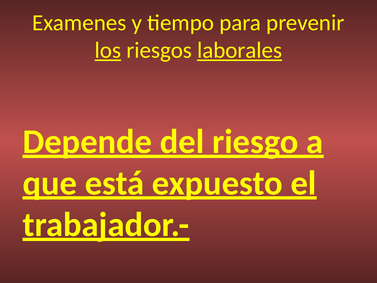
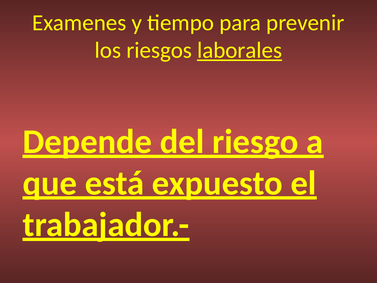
los underline: present -> none
